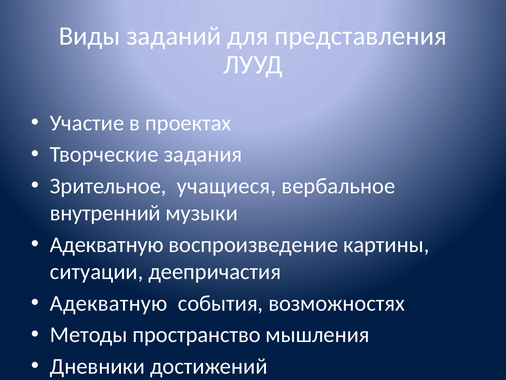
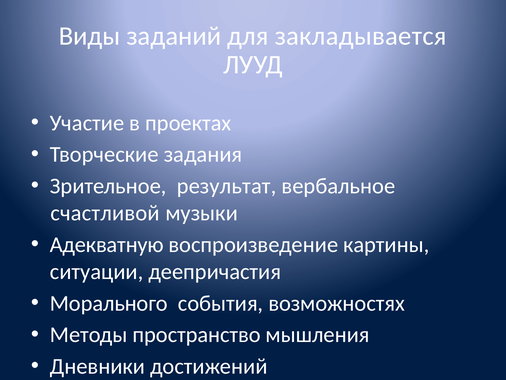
представления: представления -> закладывается
учащиеся: учащиеся -> результат
внутренний: внутренний -> счастливой
Адекватную at (109, 303): Адекватную -> Морального
